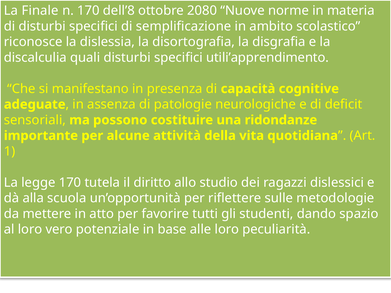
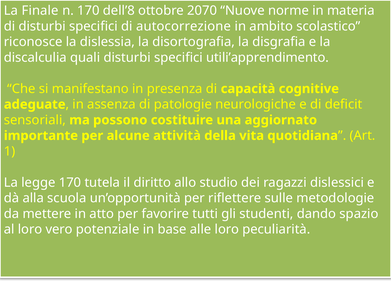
2080: 2080 -> 2070
semplificazione: semplificazione -> autocorrezione
ridondanze: ridondanze -> aggiornato
